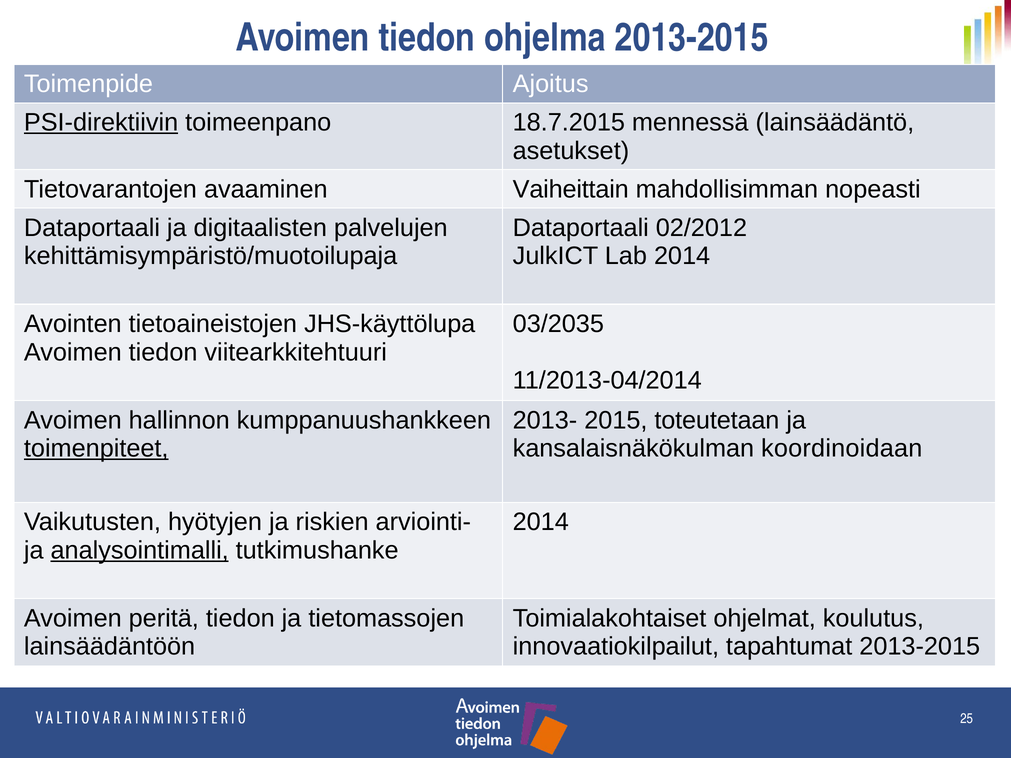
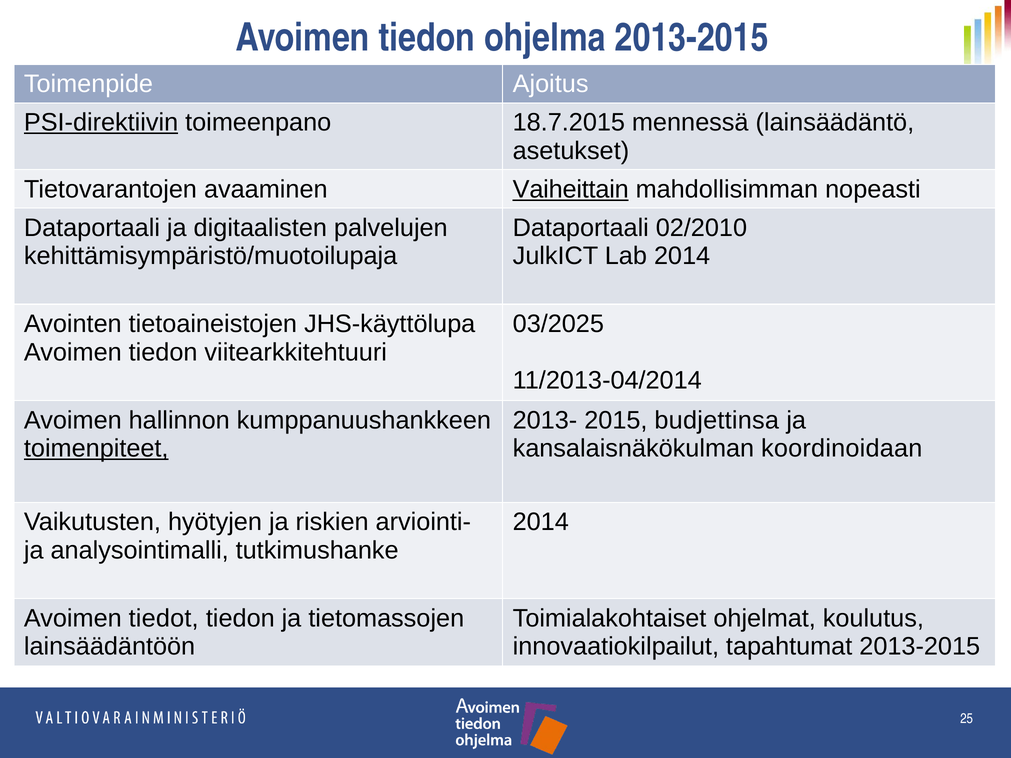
Vaiheittain underline: none -> present
02/2012: 02/2012 -> 02/2010
03/2035: 03/2035 -> 03/2025
toteutetaan: toteutetaan -> budjettinsa
analysointimalli underline: present -> none
peritä: peritä -> tiedot
